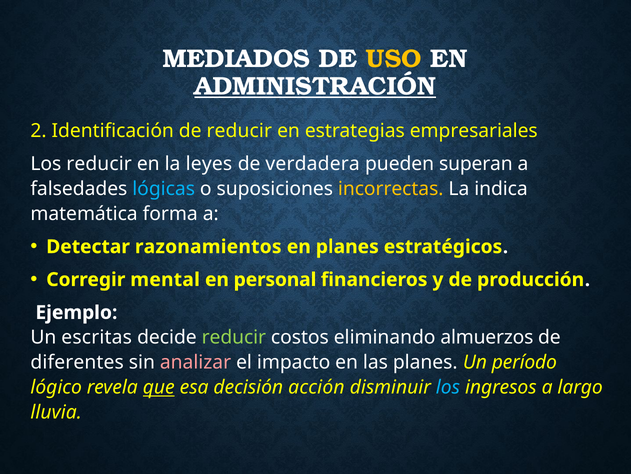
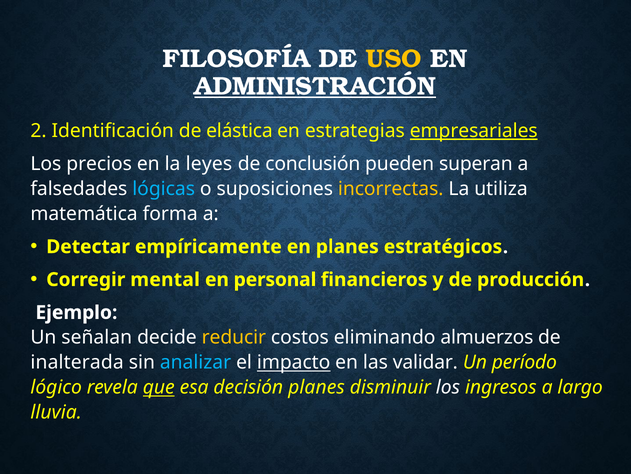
MEDIADOS: MEDIADOS -> FILOSOFÍA
de reducir: reducir -> elástica
empresariales underline: none -> present
Los reducir: reducir -> precios
verdadera: verdadera -> conclusión
indica: indica -> utiliza
razonamientos: razonamientos -> empíricamente
escritas: escritas -> señalan
reducir at (234, 337) colour: light green -> yellow
diferentes: diferentes -> inalterada
analizar colour: pink -> light blue
impacto underline: none -> present
las planes: planes -> validar
decisión acción: acción -> planes
los at (448, 387) colour: light blue -> white
